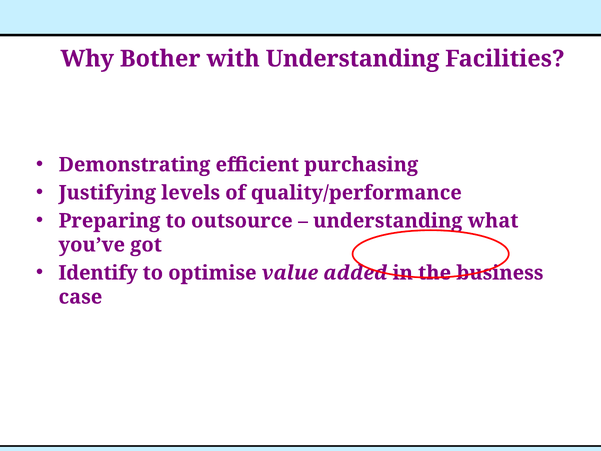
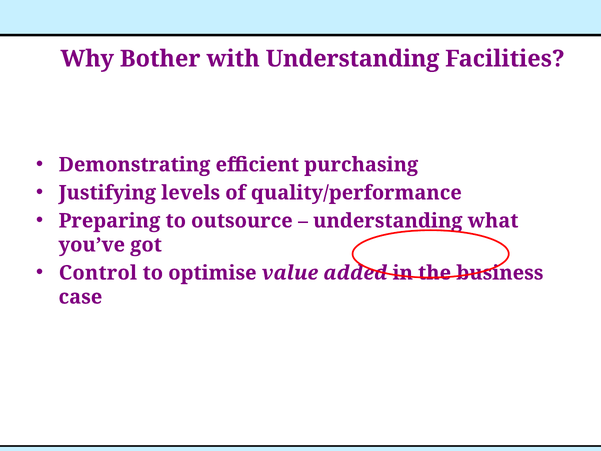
Identify: Identify -> Control
